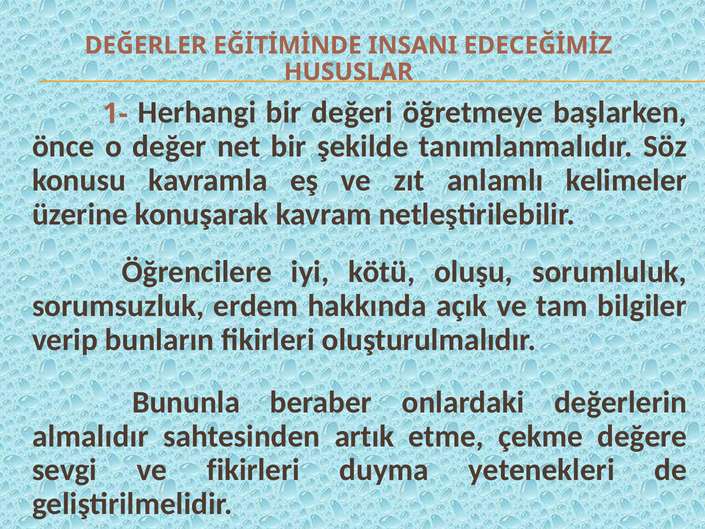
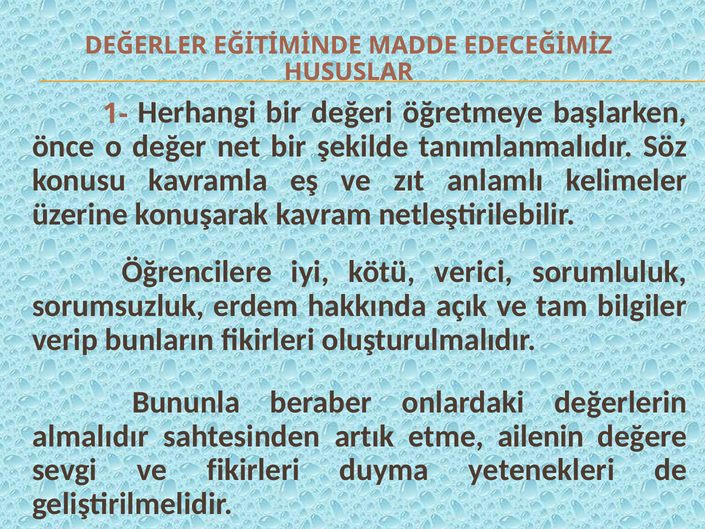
INSANI: INSANI -> MADDE
oluşu: oluşu -> verici
çekme: çekme -> ailenin
